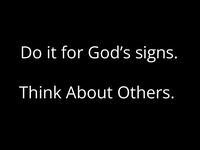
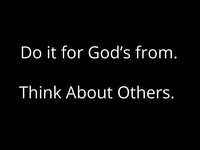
signs: signs -> from
